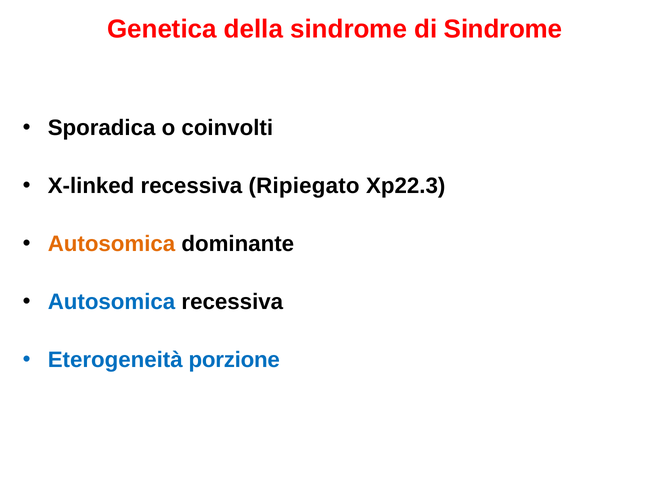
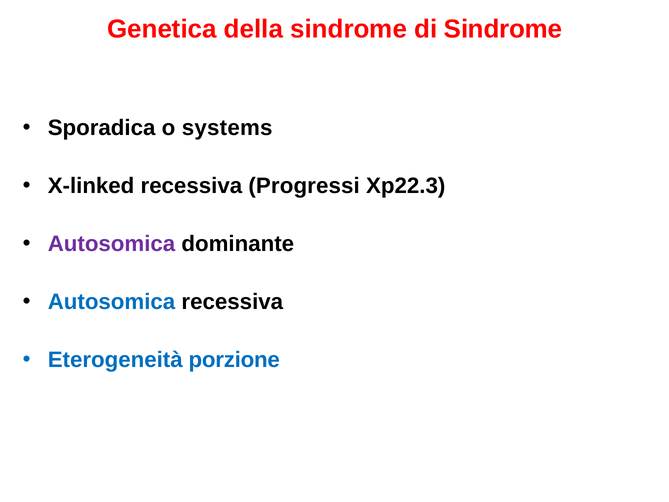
coinvolti: coinvolti -> systems
Ripiegato: Ripiegato -> Progressi
Autosomica at (112, 244) colour: orange -> purple
